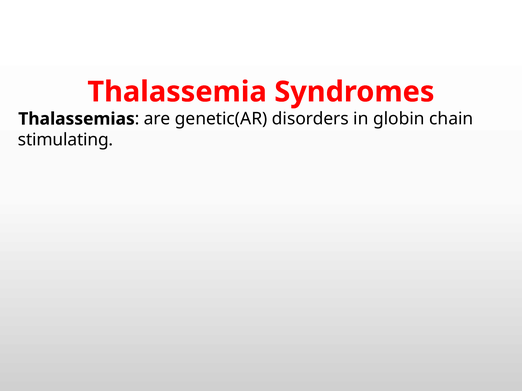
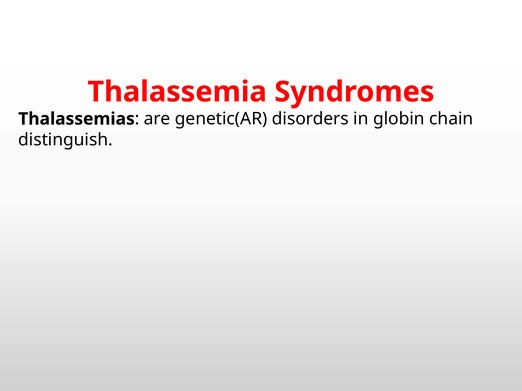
stimulating: stimulating -> distinguish
